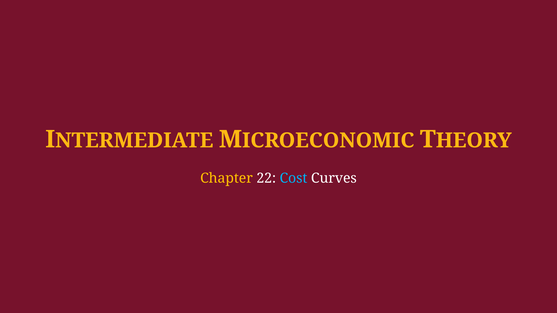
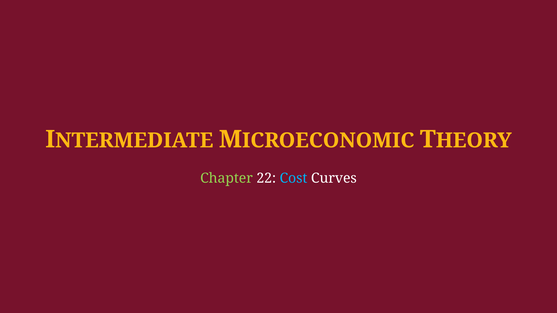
Chapter colour: yellow -> light green
